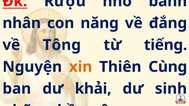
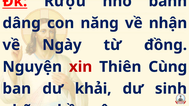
nhân: nhân -> dâng
đắng: đắng -> nhận
Tông: Tông -> Ngày
tiếng: tiếng -> đồng
xin colour: orange -> red
